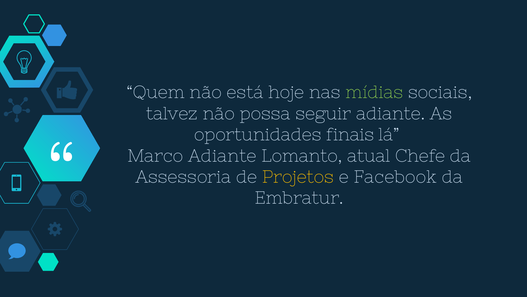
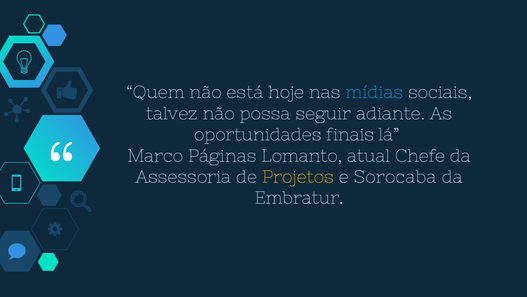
mídias colour: light green -> light blue
Marco Adiante: Adiante -> Páginas
Facebook: Facebook -> Sorocaba
